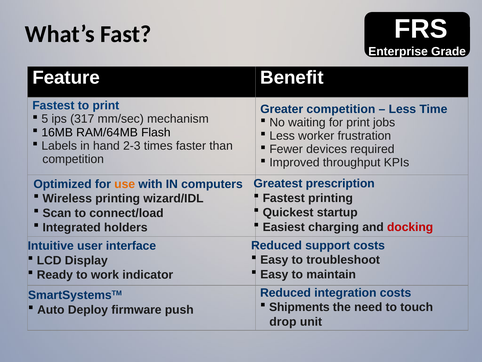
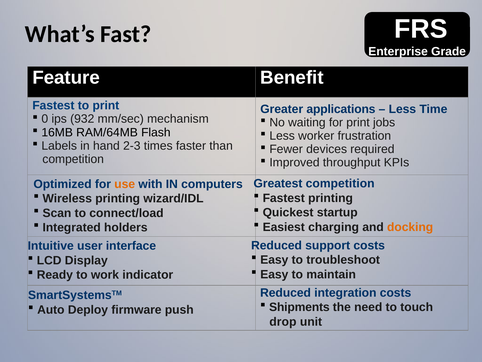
Greater competition: competition -> applications
5: 5 -> 0
317: 317 -> 932
Greatest prescription: prescription -> competition
docking colour: red -> orange
